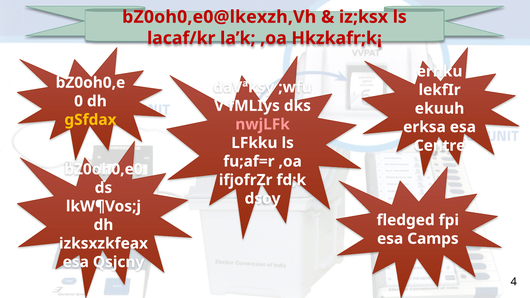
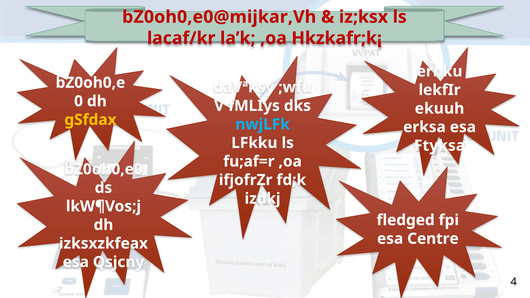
bZ0oh0,e0@lkexzh,Vh: bZ0oh0,e0@lkexzh,Vh -> bZ0oh0,e0@mijkar,Vh
nwjLFk colour: pink -> light blue
Centre: Centre -> Ftyksa
dsoy: dsoy -> izdkj
Camps: Camps -> Centre
